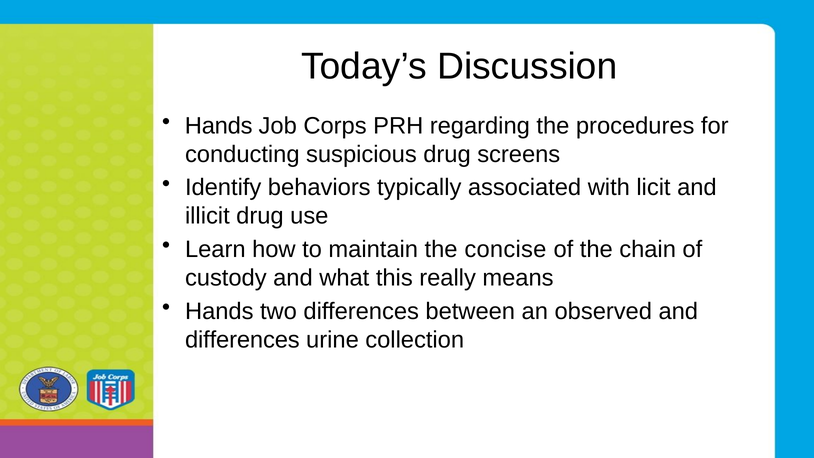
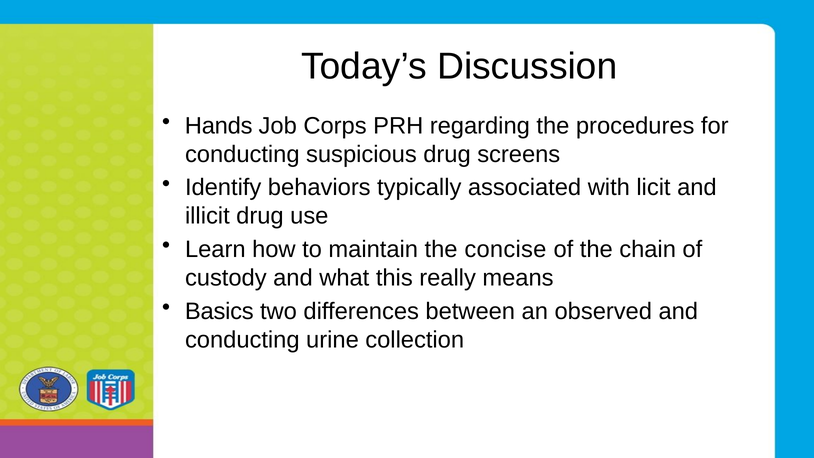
Hands at (219, 311): Hands -> Basics
differences at (242, 340): differences -> conducting
